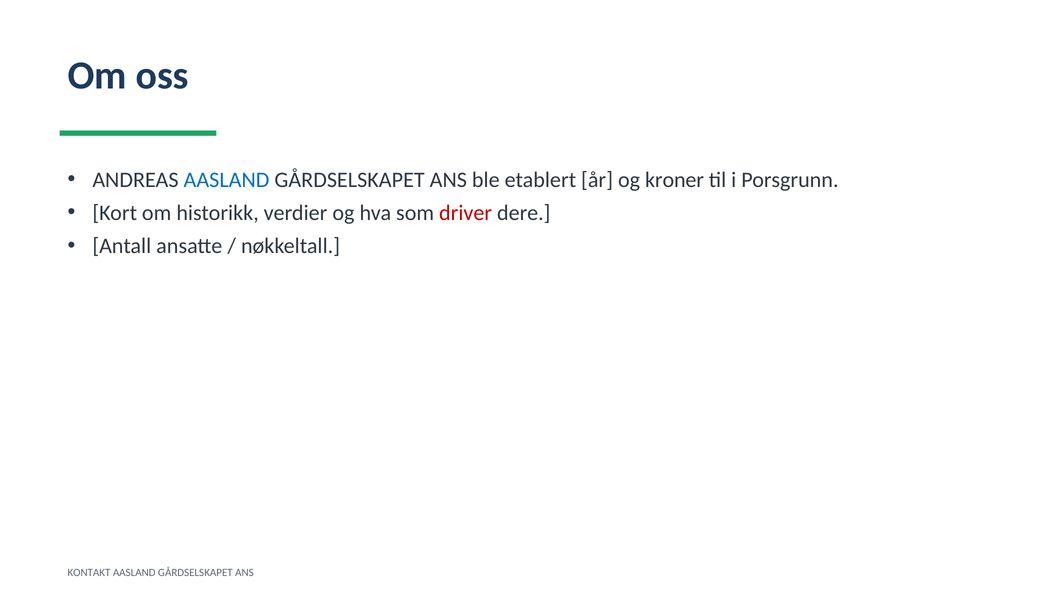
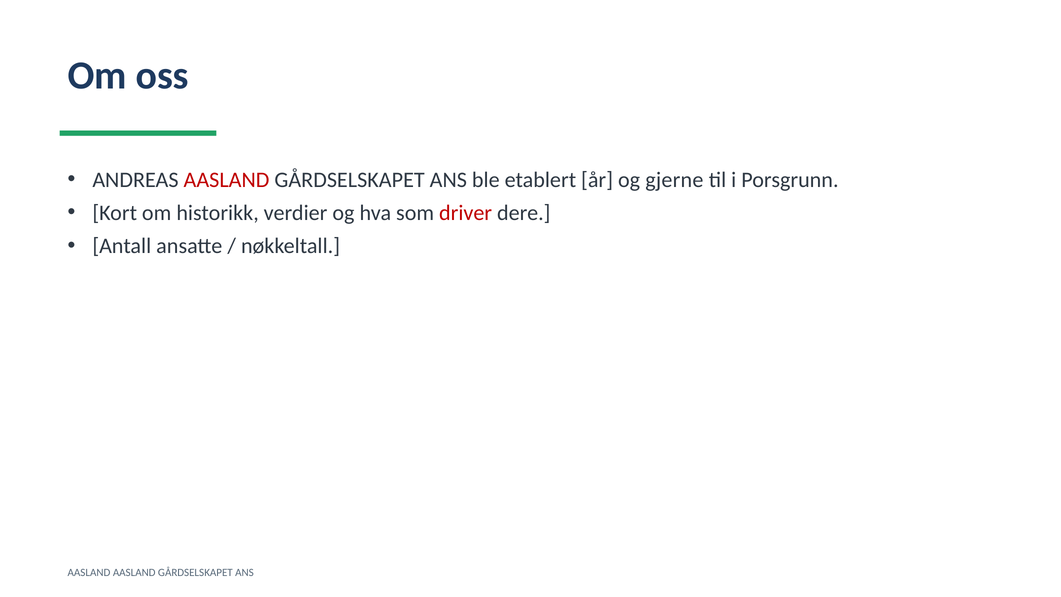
AASLAND at (227, 180) colour: blue -> red
kroner: kroner -> gjerne
KONTAKT at (89, 573): KONTAKT -> AASLAND
